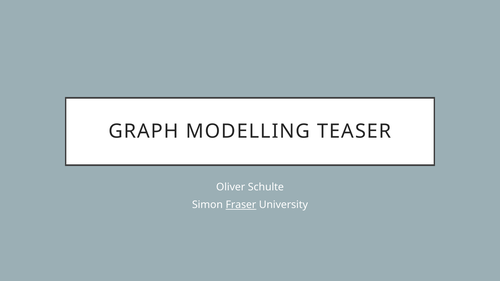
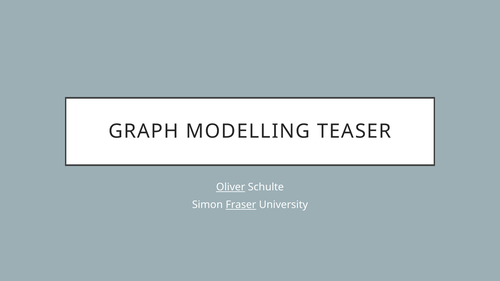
Oliver underline: none -> present
